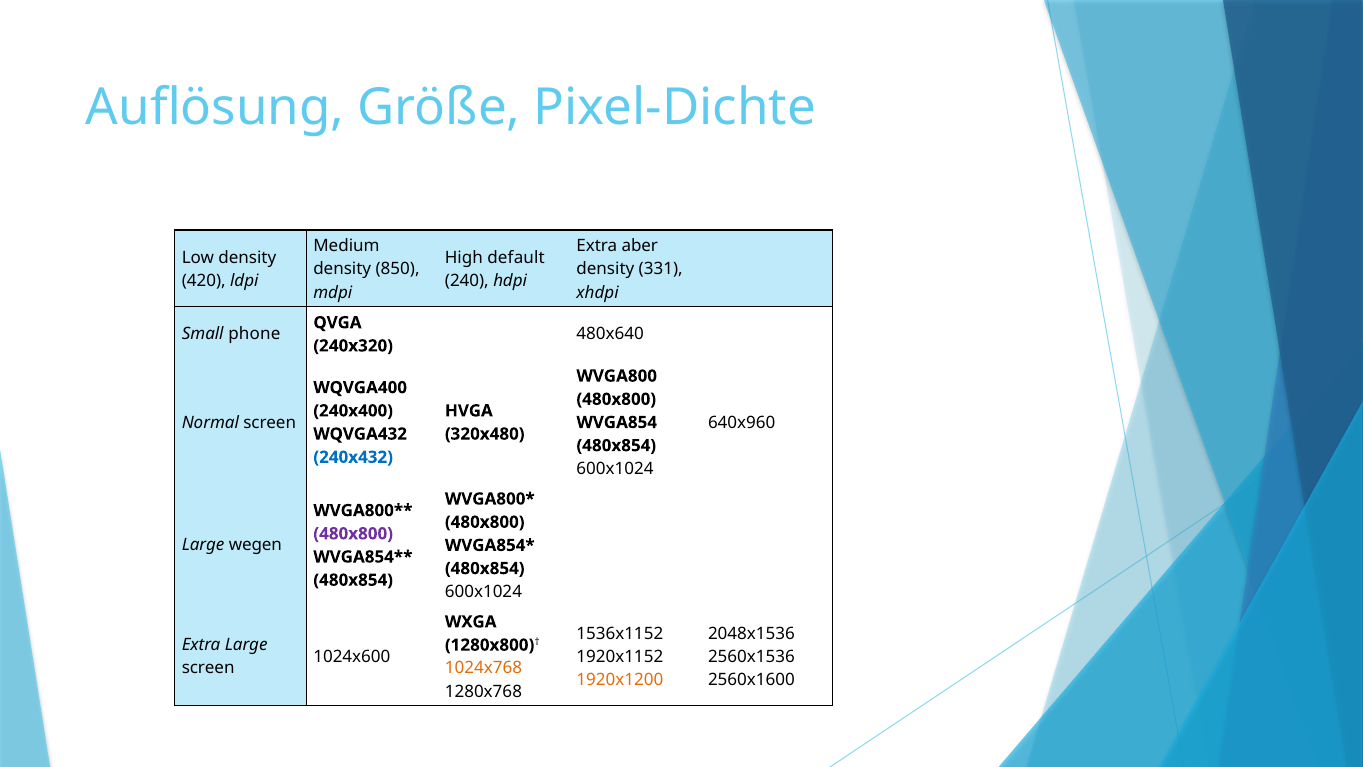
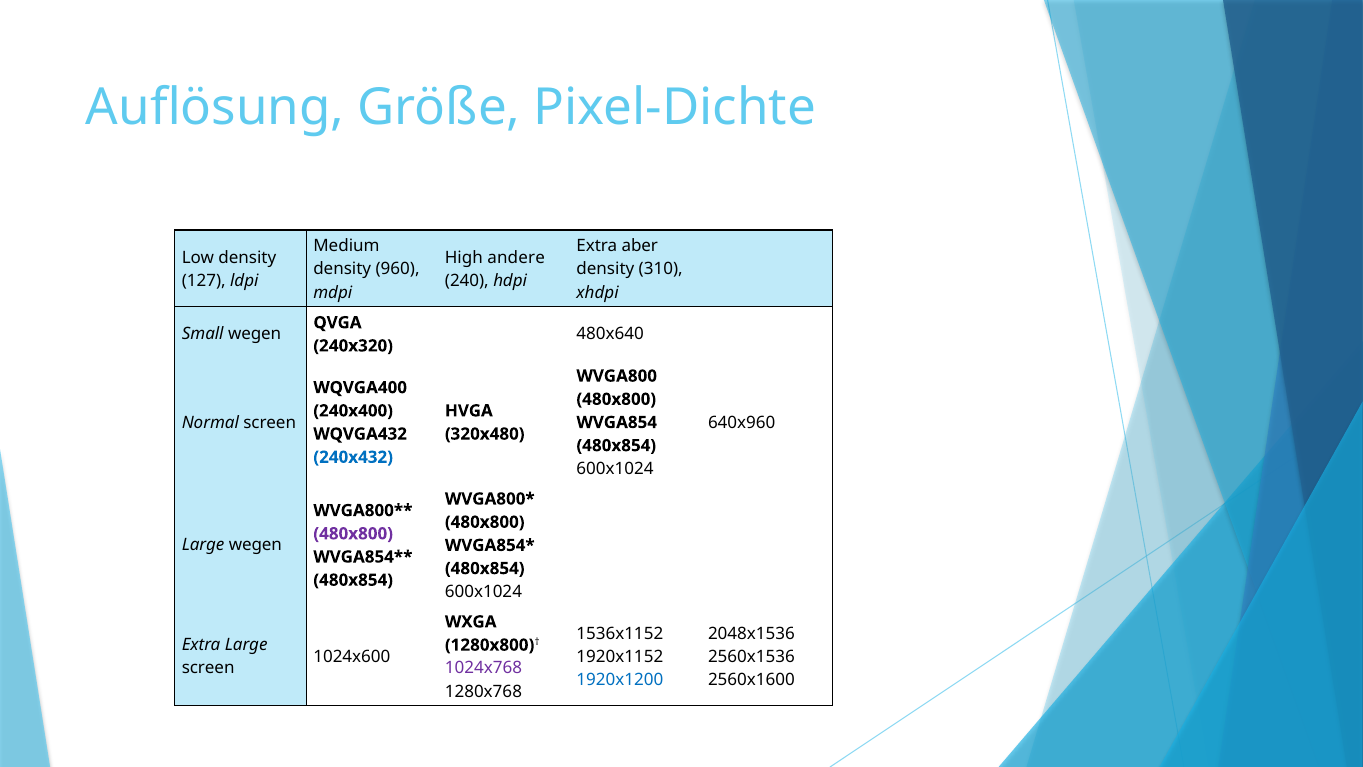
default: default -> andere
850: 850 -> 960
331: 331 -> 310
420: 420 -> 127
Small phone: phone -> wegen
1024x768 colour: orange -> purple
1920x1200 colour: orange -> blue
